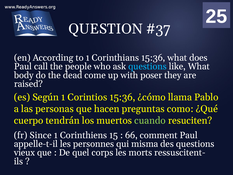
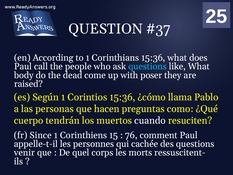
cuando colour: light green -> white
66: 66 -> 76
misma: misma -> cachée
vieux: vieux -> venir
